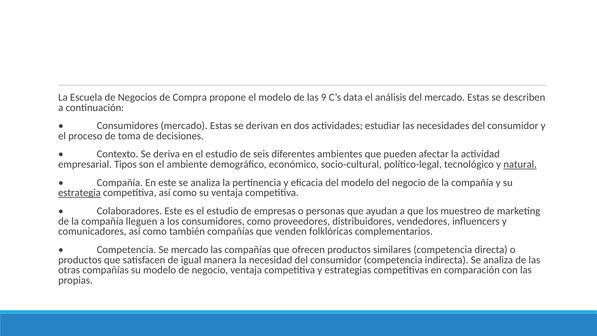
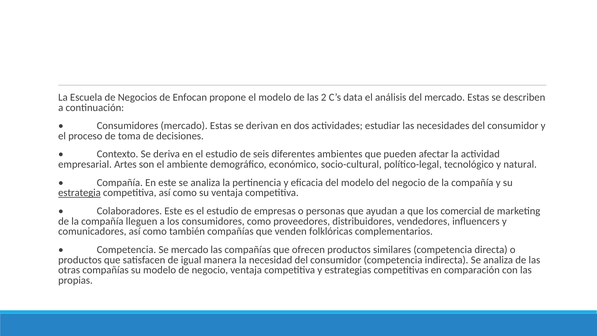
Compra: Compra -> Enfocan
9: 9 -> 2
Tipos: Tipos -> Artes
natural underline: present -> none
muestreo: muestreo -> comercial
